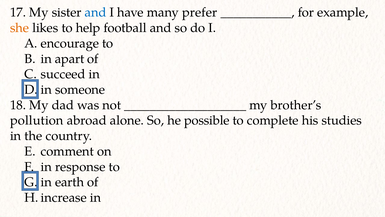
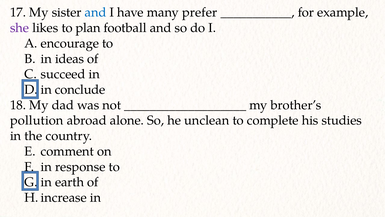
she colour: orange -> purple
help: help -> plan
apart: apart -> ideas
someone: someone -> conclude
possible: possible -> unclean
